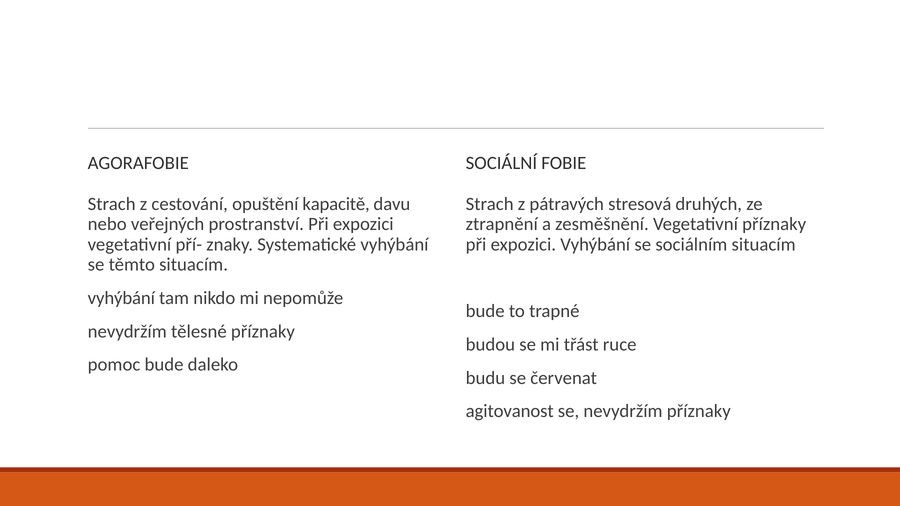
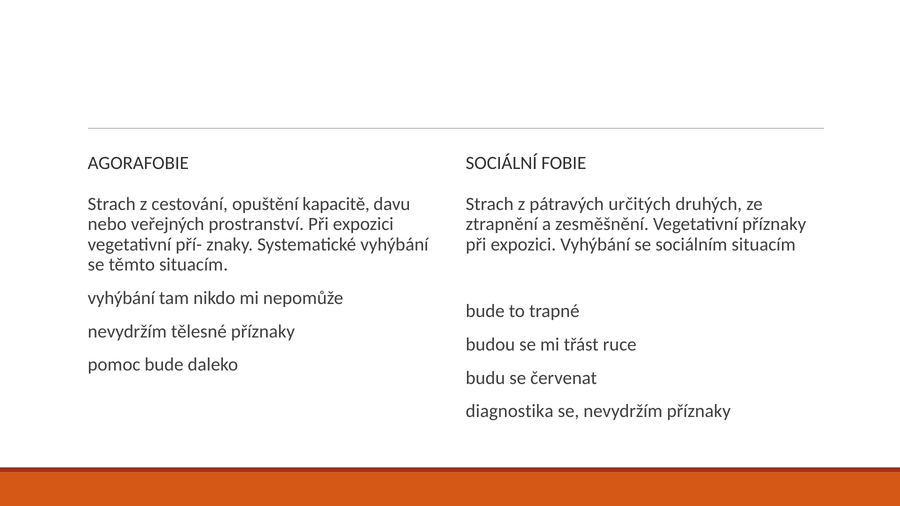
stresová: stresová -> určitých
agitovanost: agitovanost -> diagnostika
